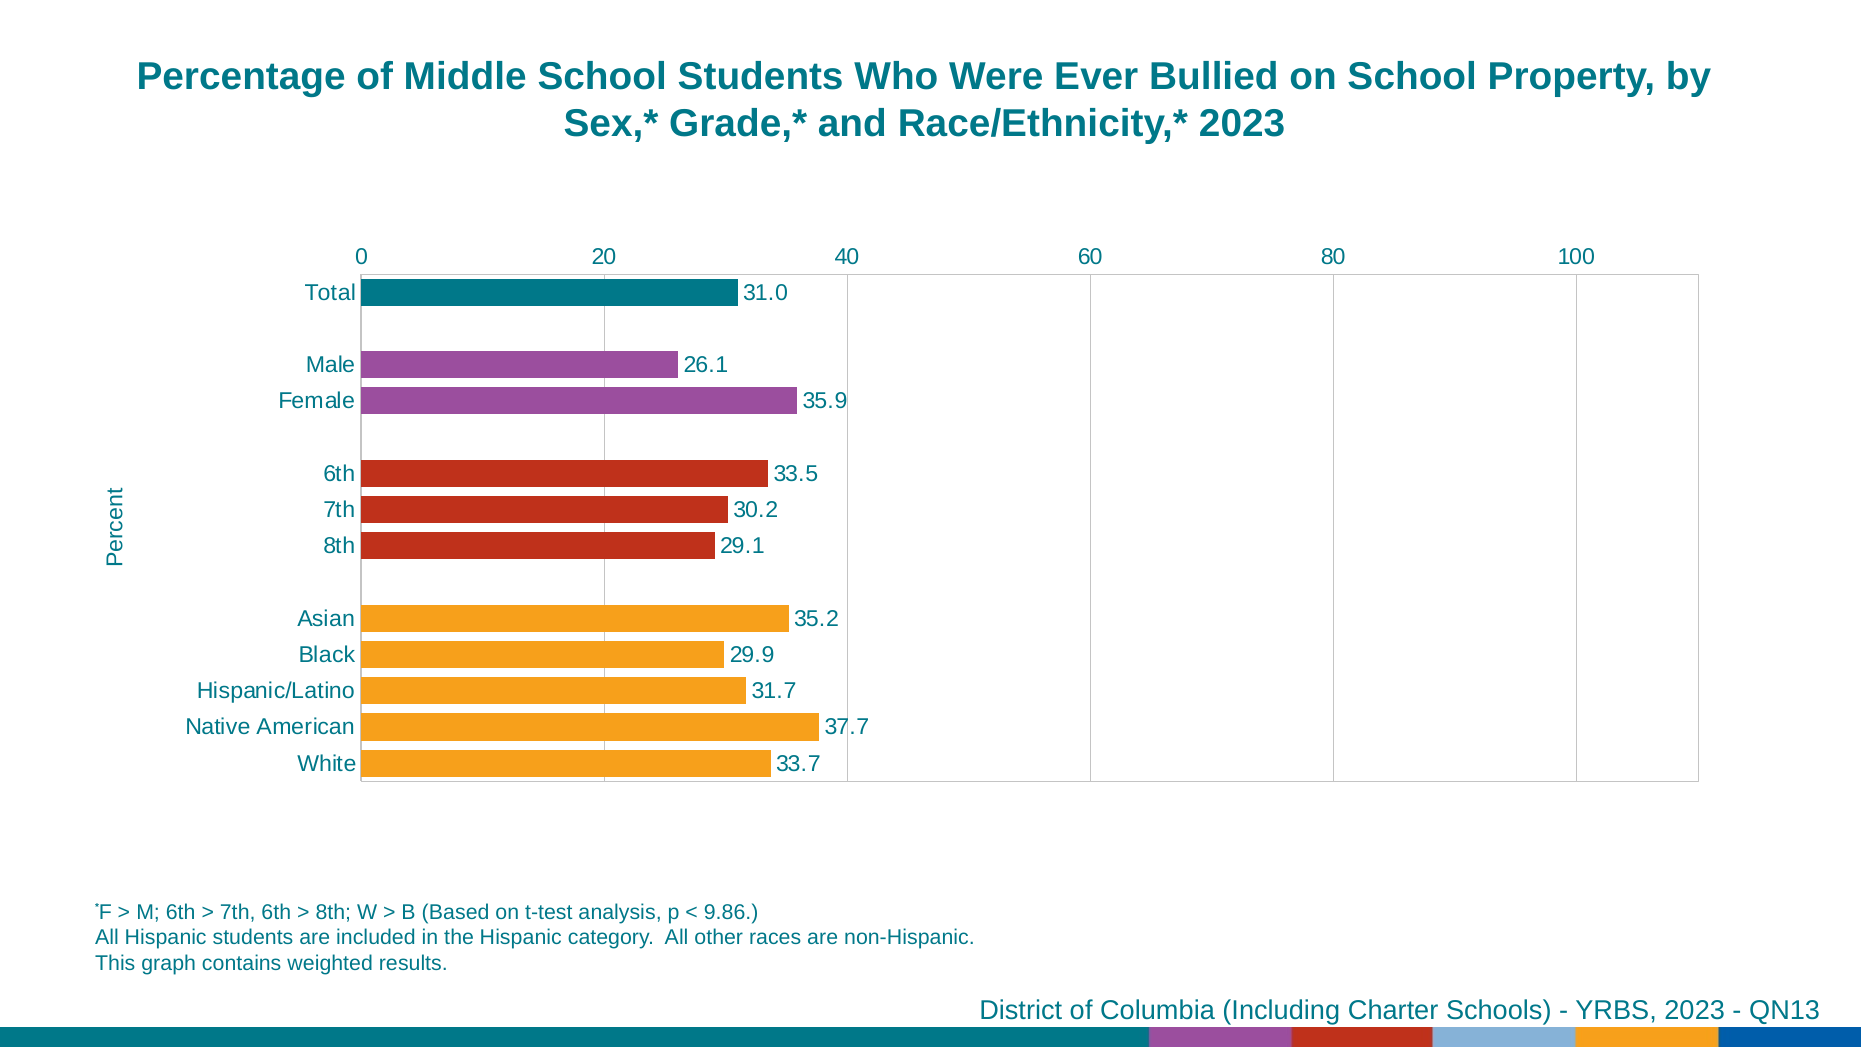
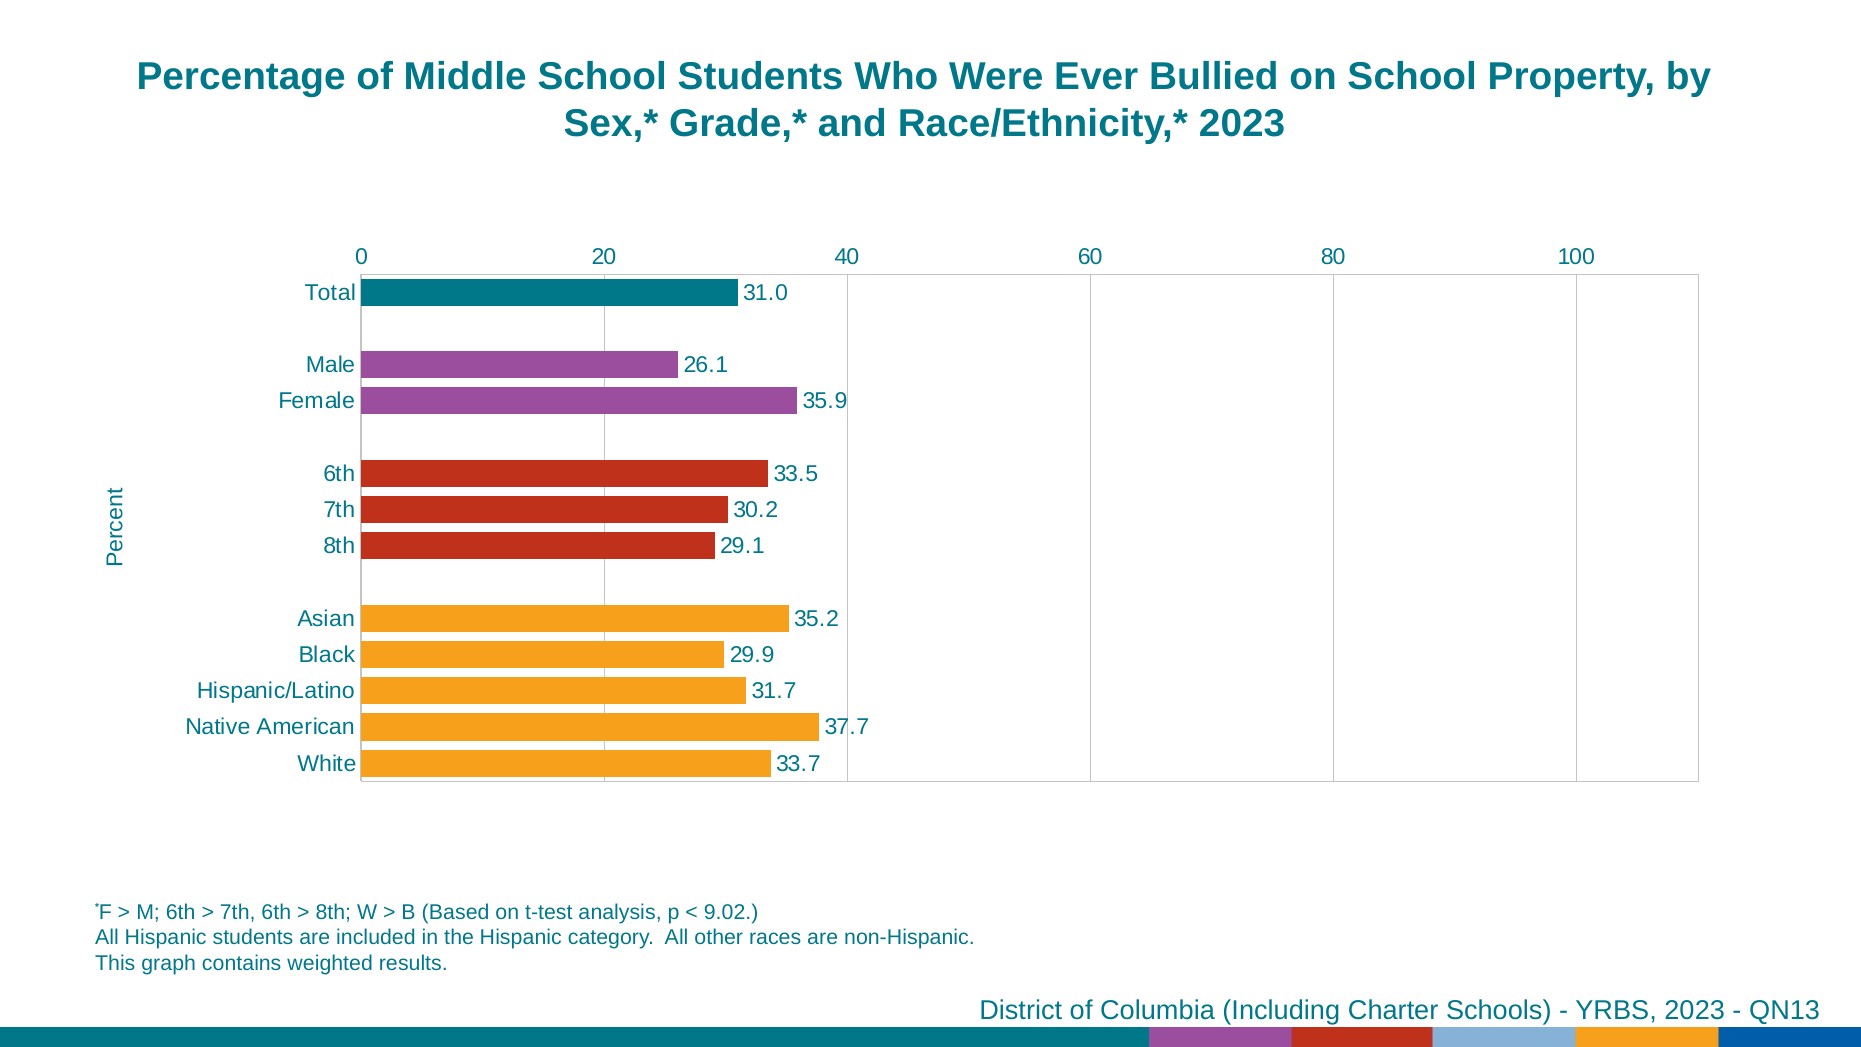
9.86: 9.86 -> 9.02
